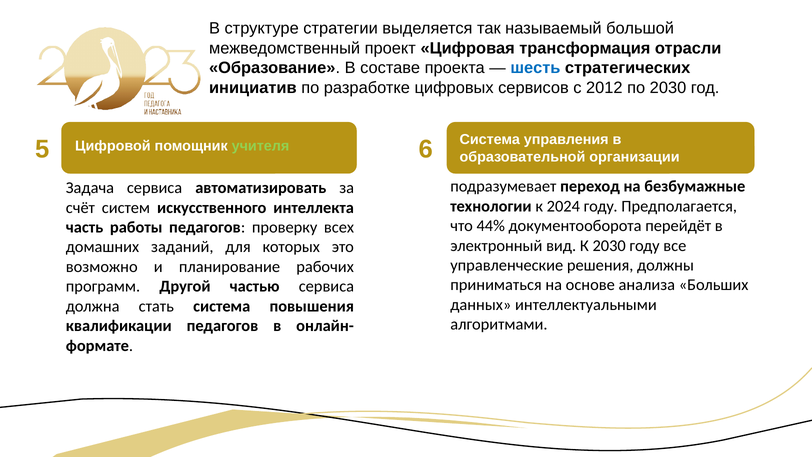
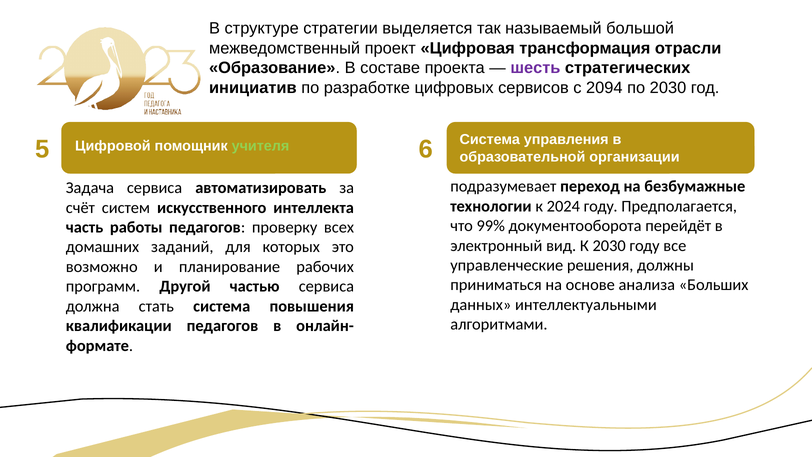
шесть colour: blue -> purple
2012: 2012 -> 2094
44%: 44% -> 99%
